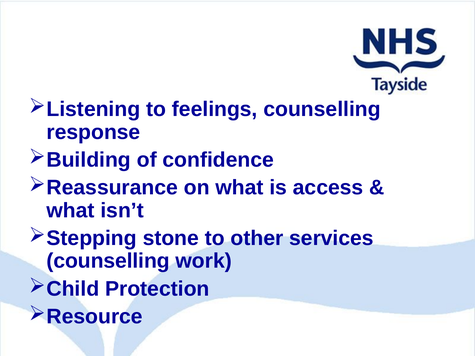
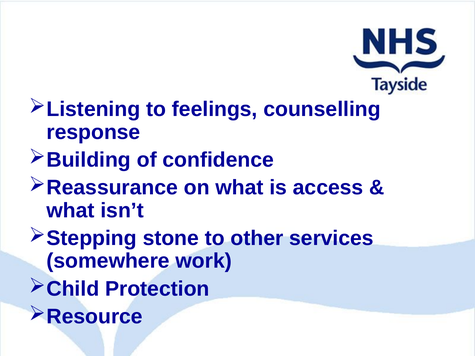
counselling at (108, 261): counselling -> somewhere
